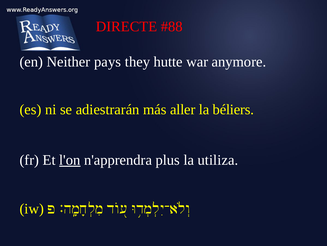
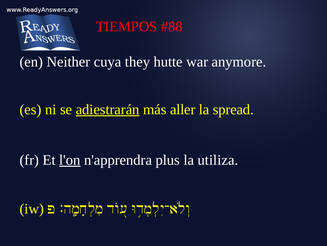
DIRECTE: DIRECTE -> TIEMPOS
pays: pays -> cuya
adiestrarán underline: none -> present
béliers: béliers -> spread
